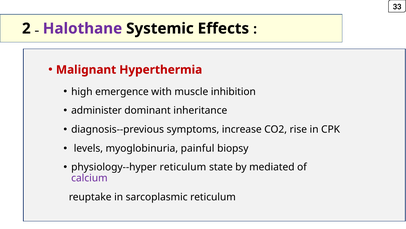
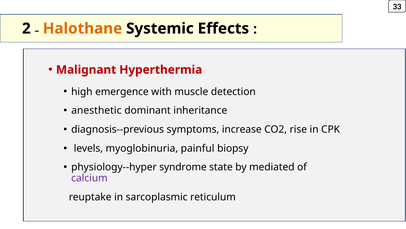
Halothane colour: purple -> orange
inhibition: inhibition -> detection
administer: administer -> anesthetic
physiology--hyper reticulum: reticulum -> syndrome
